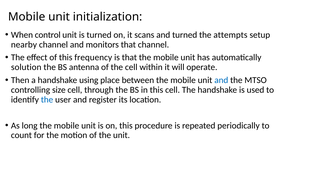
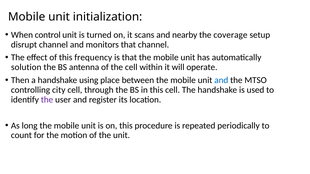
and turned: turned -> nearby
attempts: attempts -> coverage
nearby: nearby -> disrupt
size: size -> city
the at (47, 100) colour: blue -> purple
